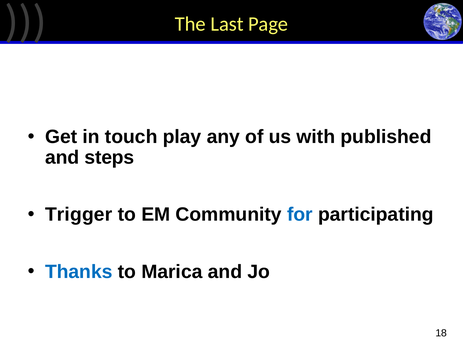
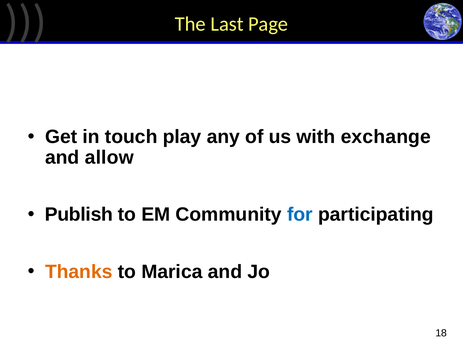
published: published -> exchange
steps: steps -> allow
Trigger: Trigger -> Publish
Thanks colour: blue -> orange
